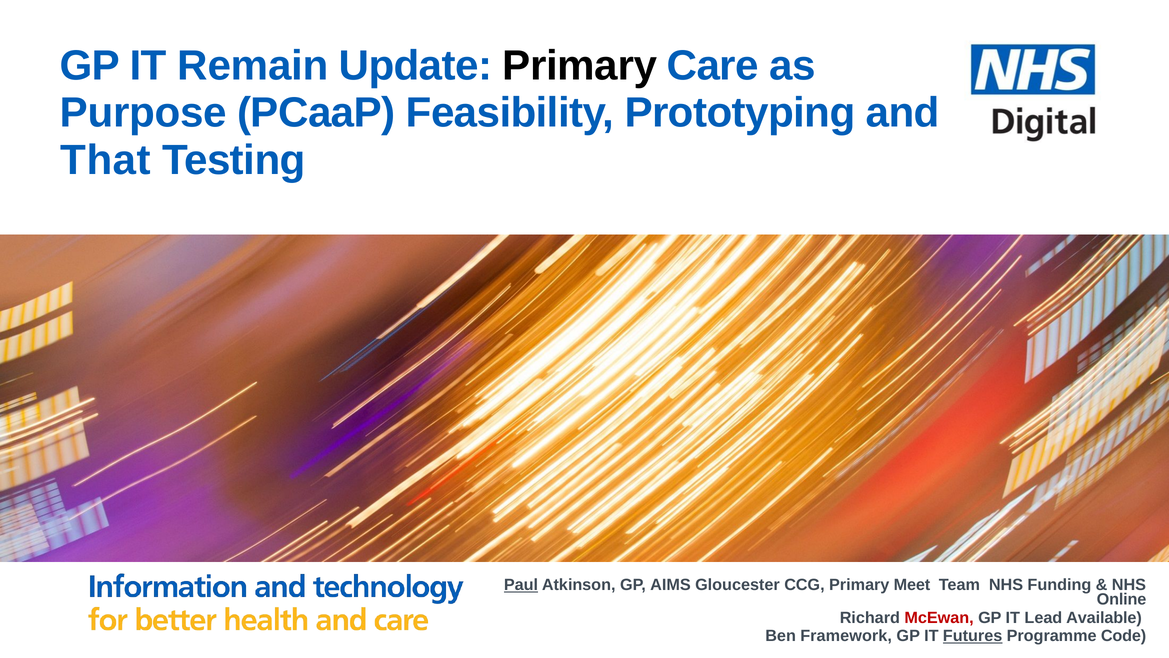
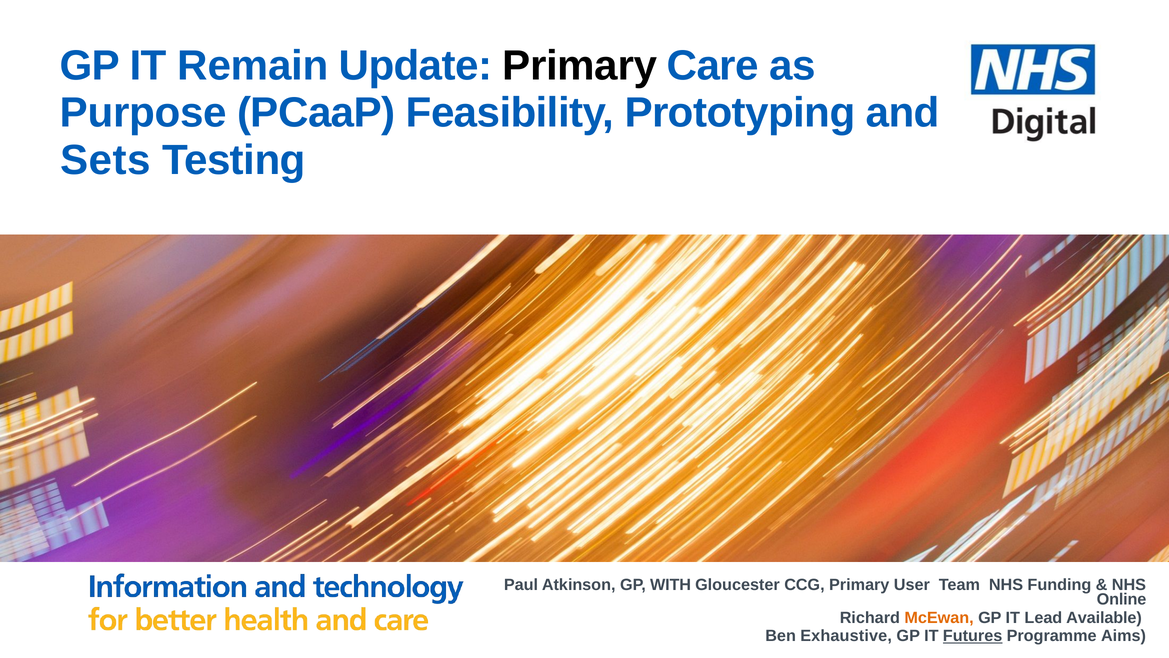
That: That -> Sets
Paul underline: present -> none
AIMS: AIMS -> WITH
Meet: Meet -> User
McEwan colour: red -> orange
Framework: Framework -> Exhaustive
Code: Code -> Aims
